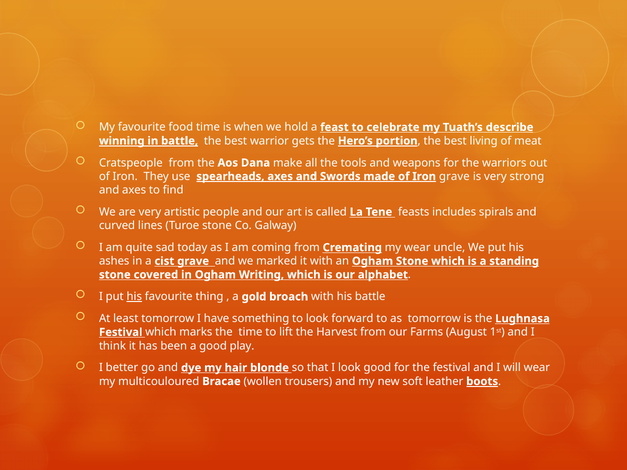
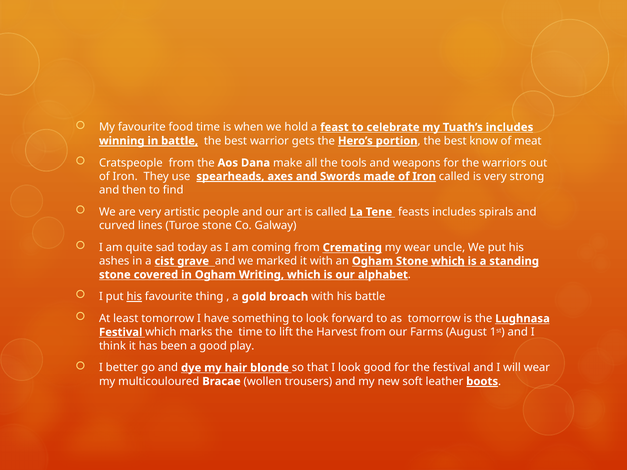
Tuath’s describe: describe -> includes
living: living -> know
Iron grave: grave -> called
and axes: axes -> then
which at (448, 261) underline: none -> present
